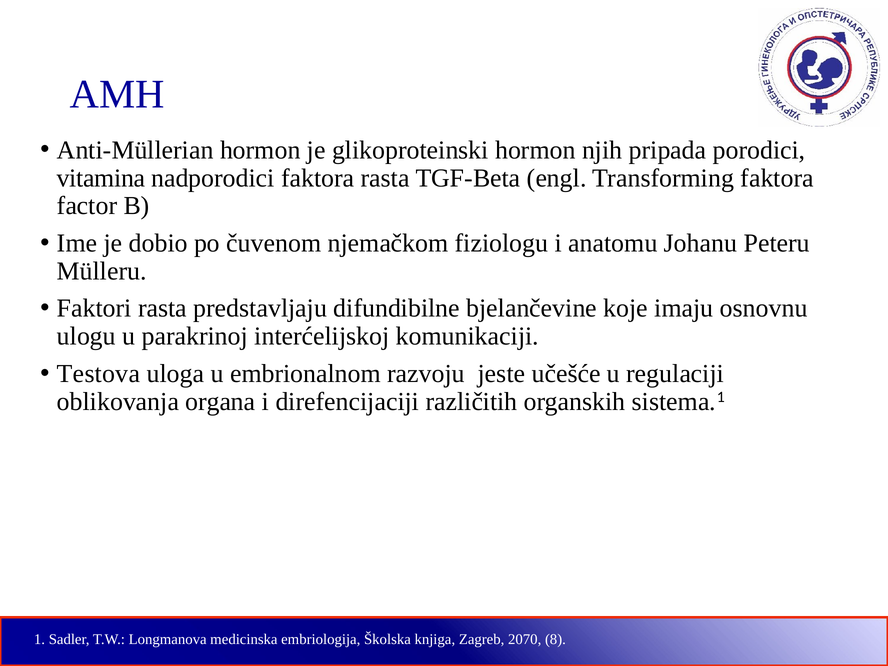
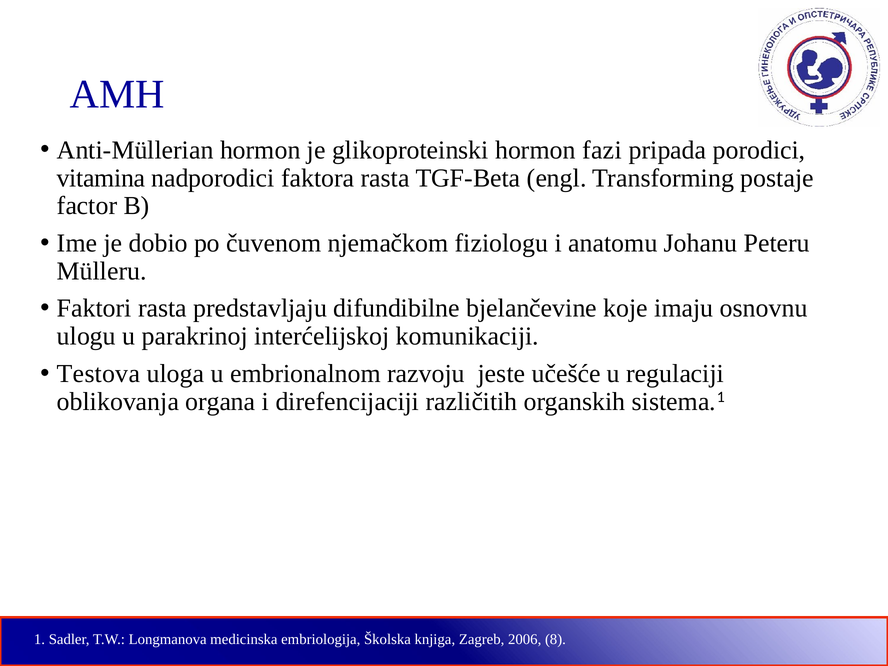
njih: njih -> fazi
Transforming faktora: faktora -> postaje
2070: 2070 -> 2006
